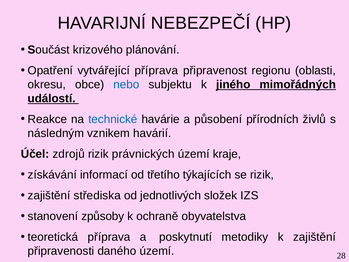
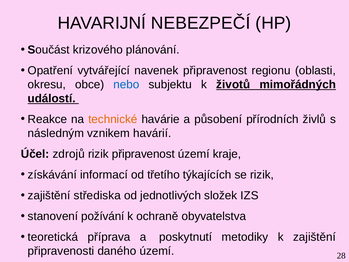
vytvářející příprava: příprava -> navenek
jiného: jiného -> životů
technické colour: blue -> orange
rizik právnických: právnických -> připravenost
způsoby: způsoby -> požívání
